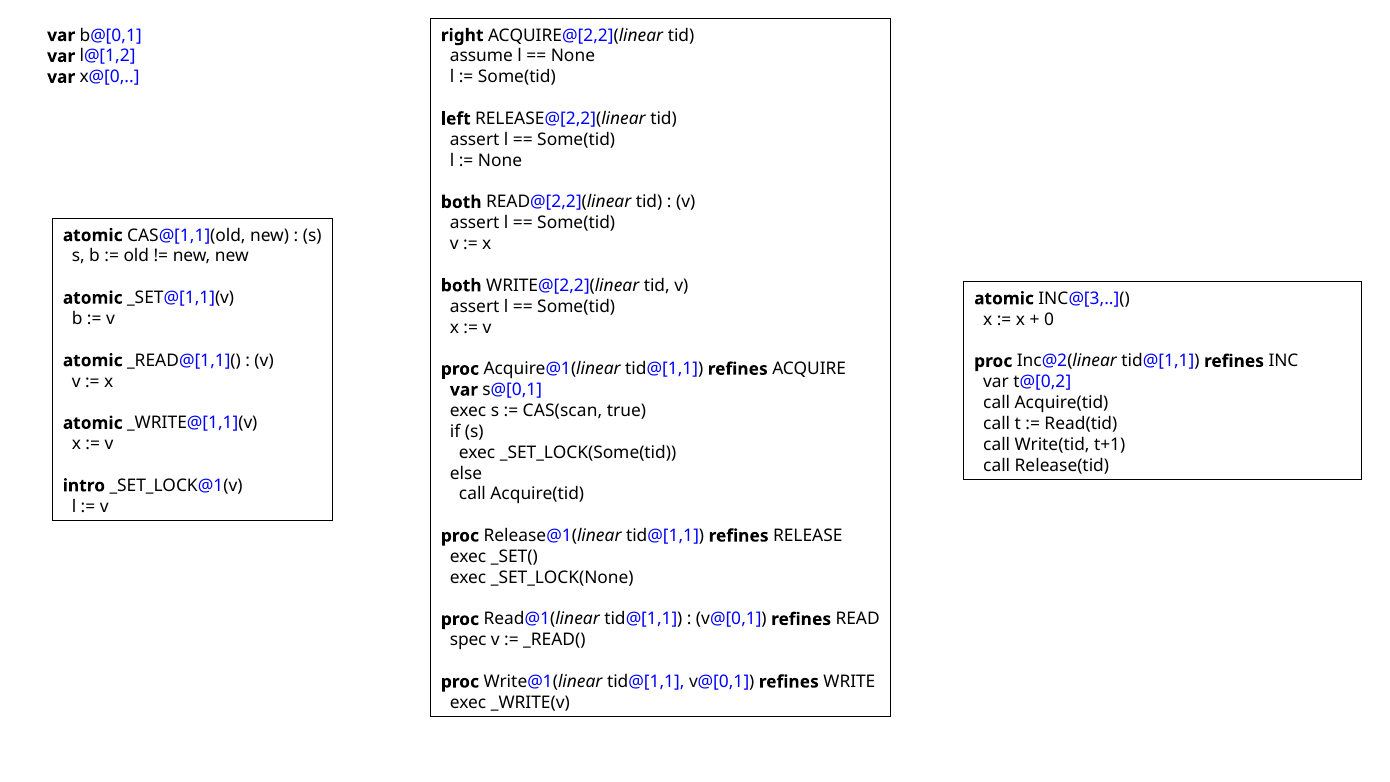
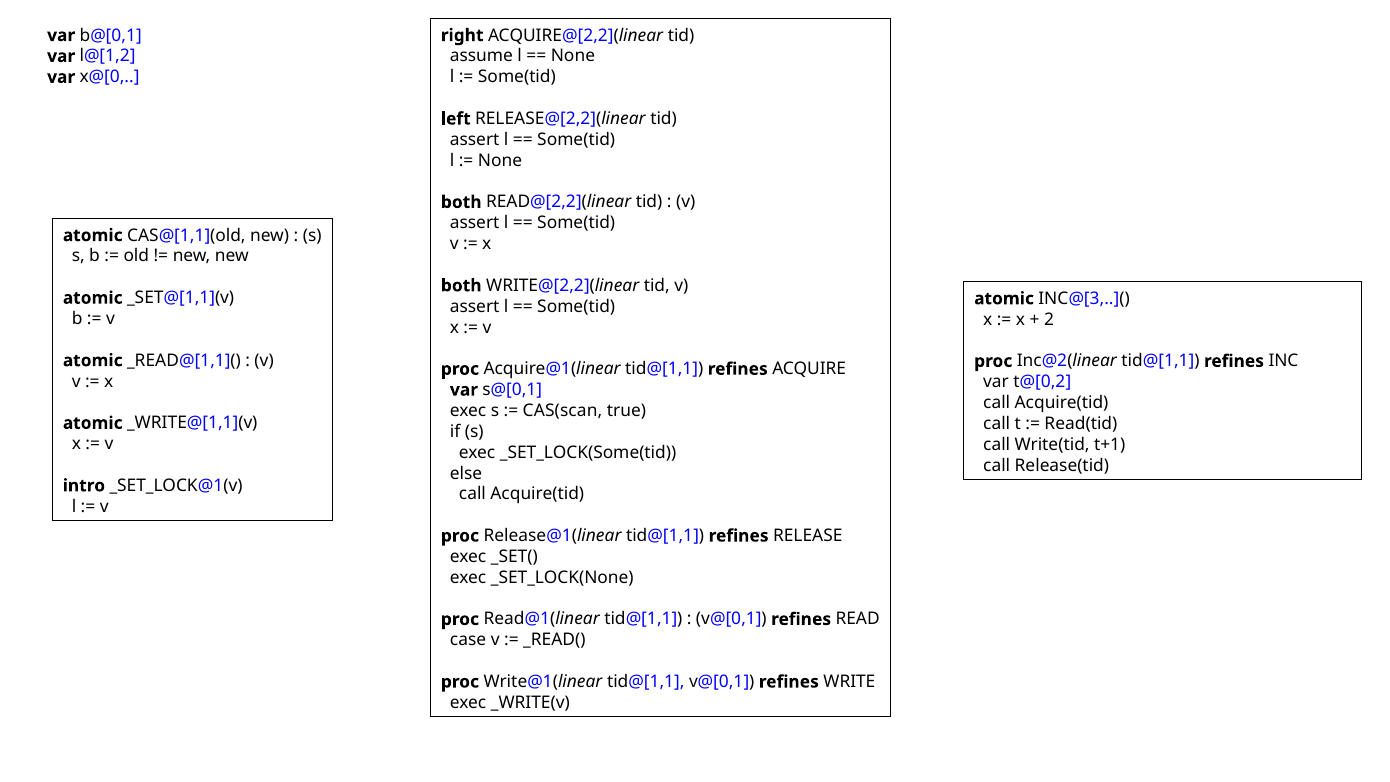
0: 0 -> 2
spec: spec -> case
